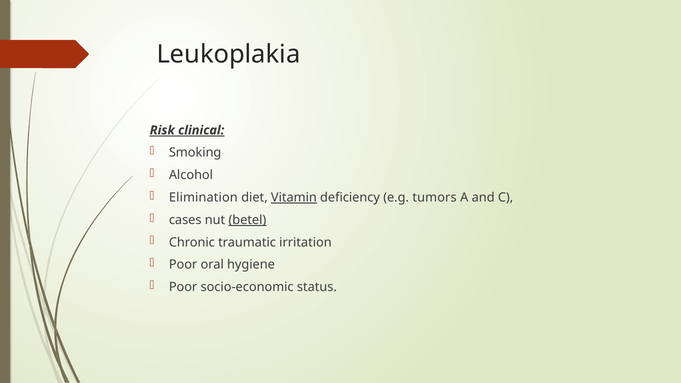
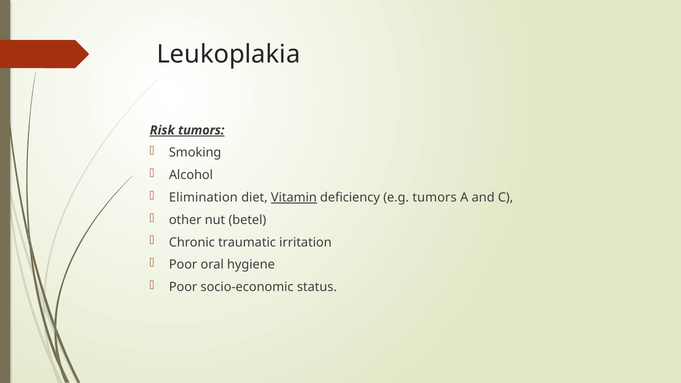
Risk clinical: clinical -> tumors
cases: cases -> other
betel underline: present -> none
